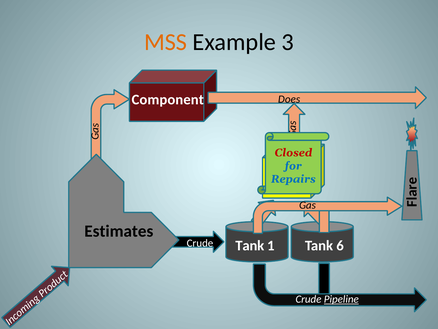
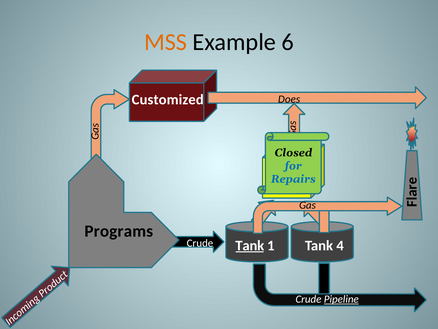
3: 3 -> 6
Component: Component -> Customized
Closed colour: red -> black
Estimates: Estimates -> Programs
Tank at (250, 245) underline: none -> present
6: 6 -> 4
